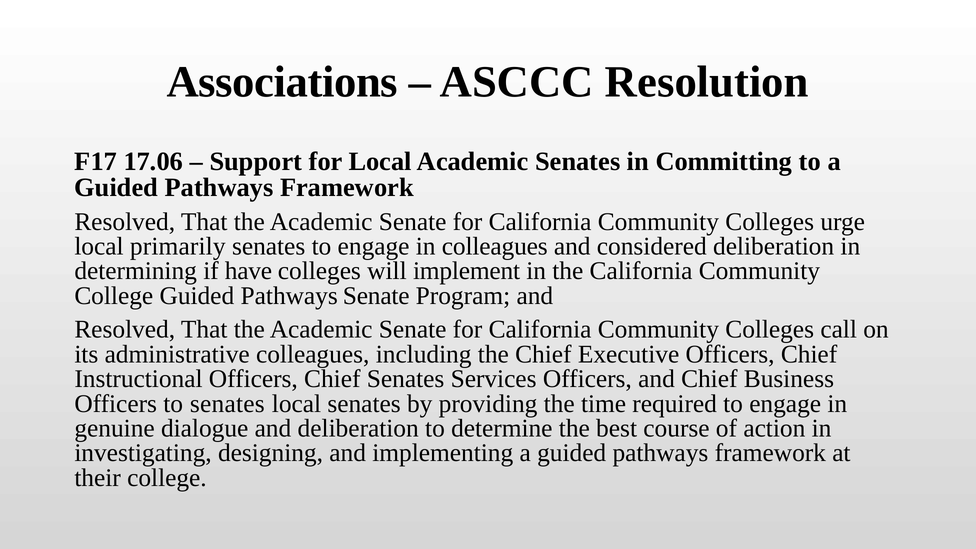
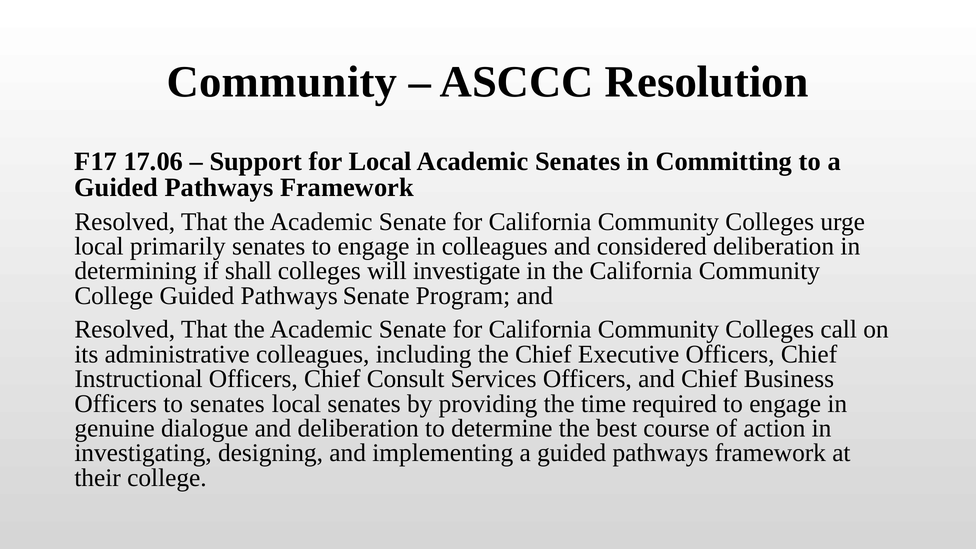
Associations at (282, 82): Associations -> Community
have: have -> shall
implement: implement -> investigate
Chief Senates: Senates -> Consult
